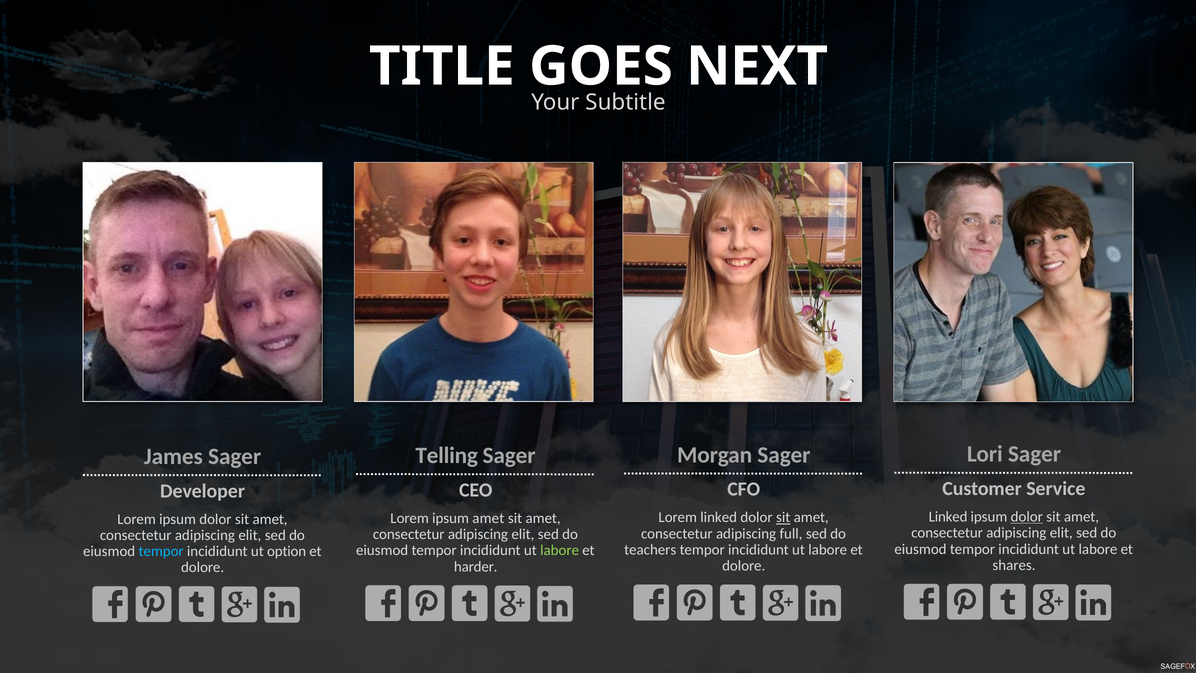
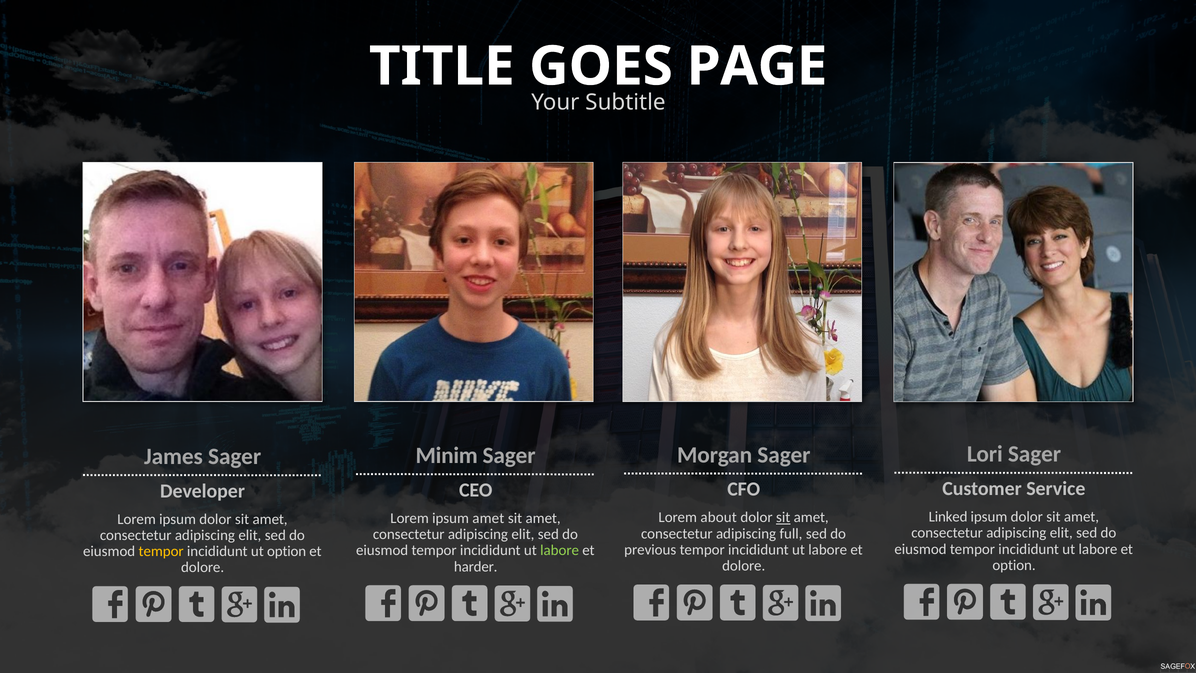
NEXT: NEXT -> PAGE
Telling: Telling -> Minim
dolor at (1027, 517) underline: present -> none
Lorem linked: linked -> about
teachers: teachers -> previous
tempor at (161, 551) colour: light blue -> yellow
shares at (1014, 565): shares -> option
